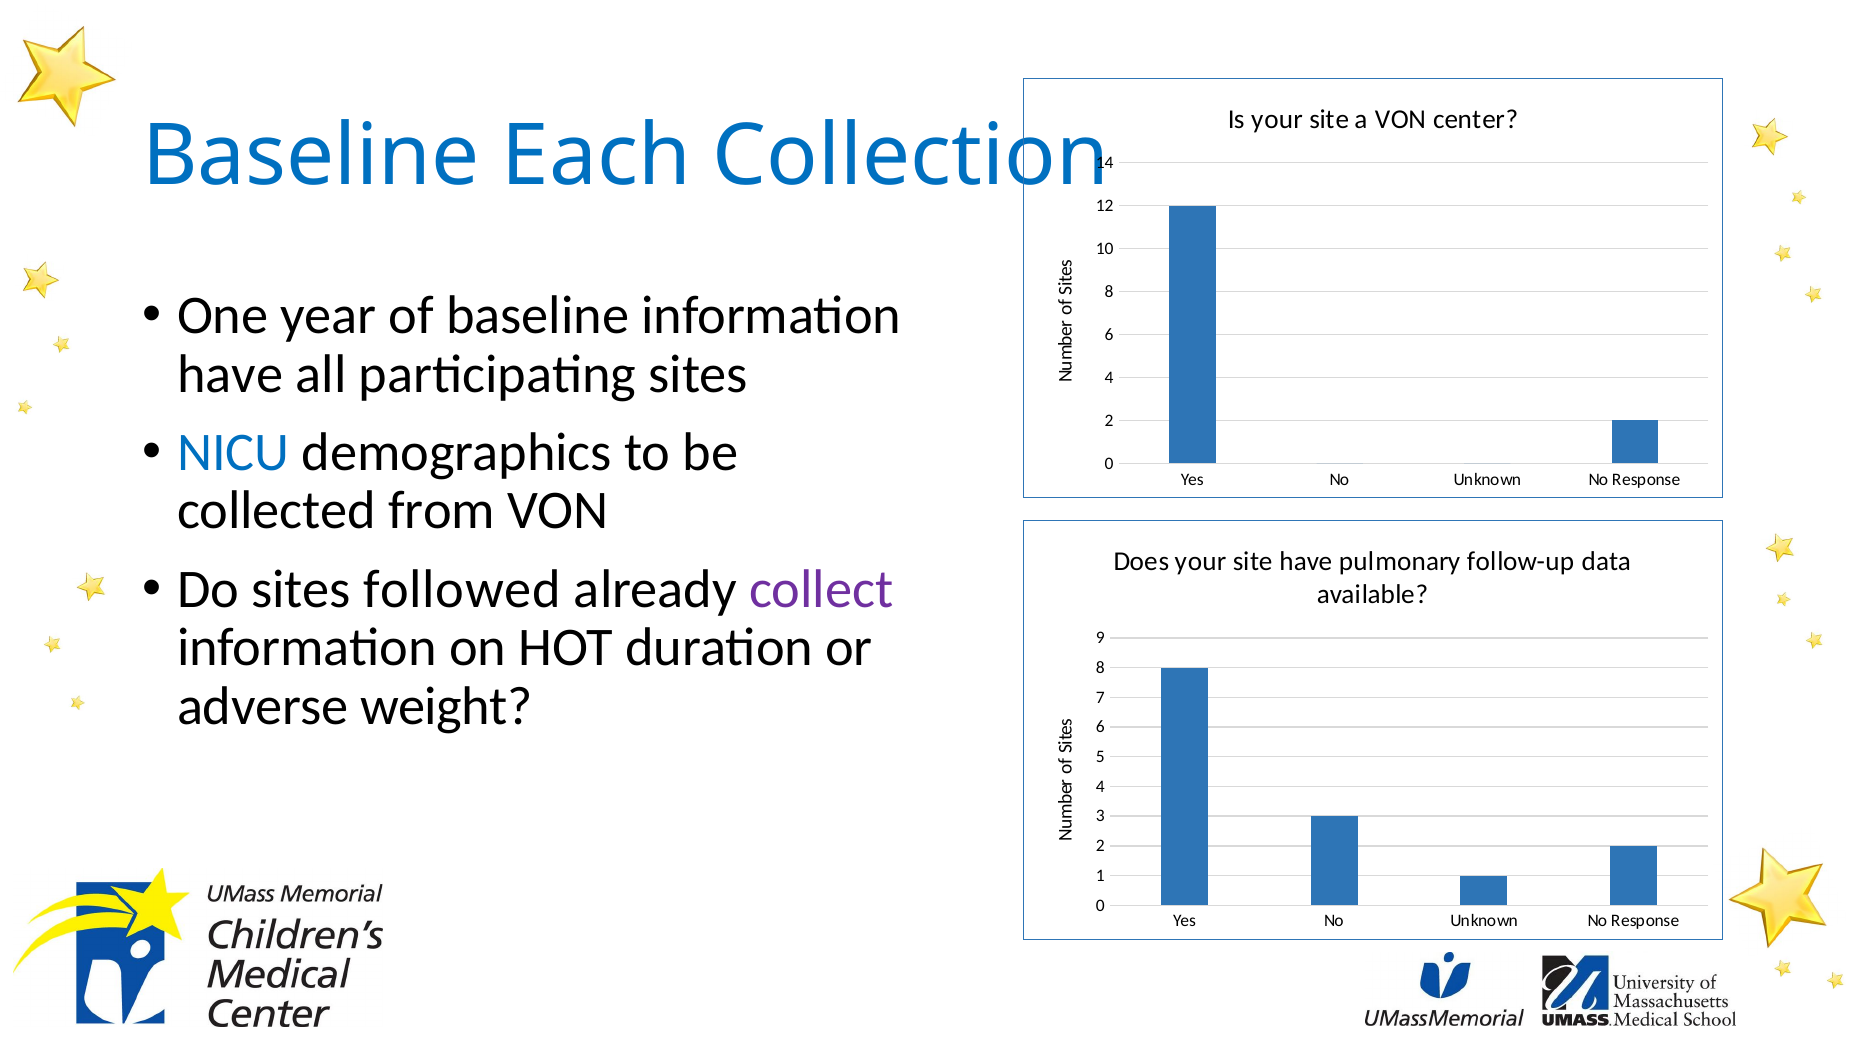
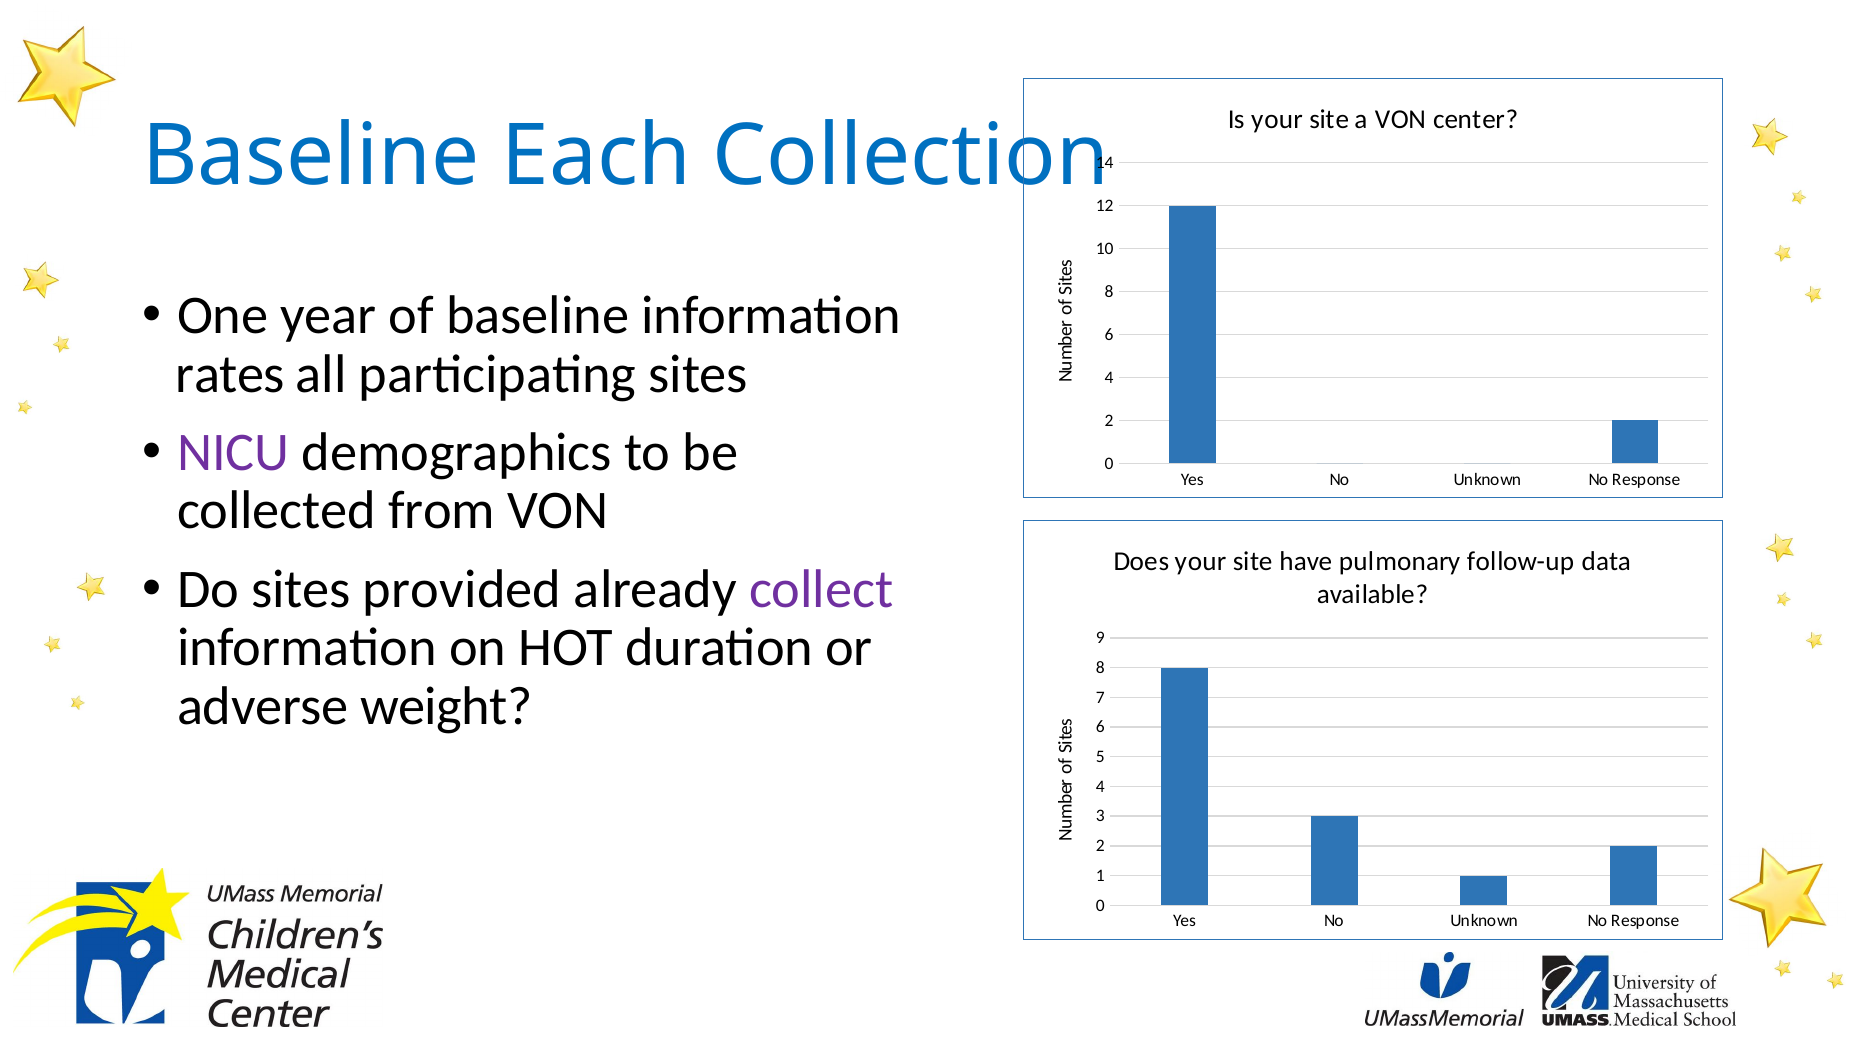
have at (230, 374): have -> rates
NICU colour: blue -> purple
followed: followed -> provided
